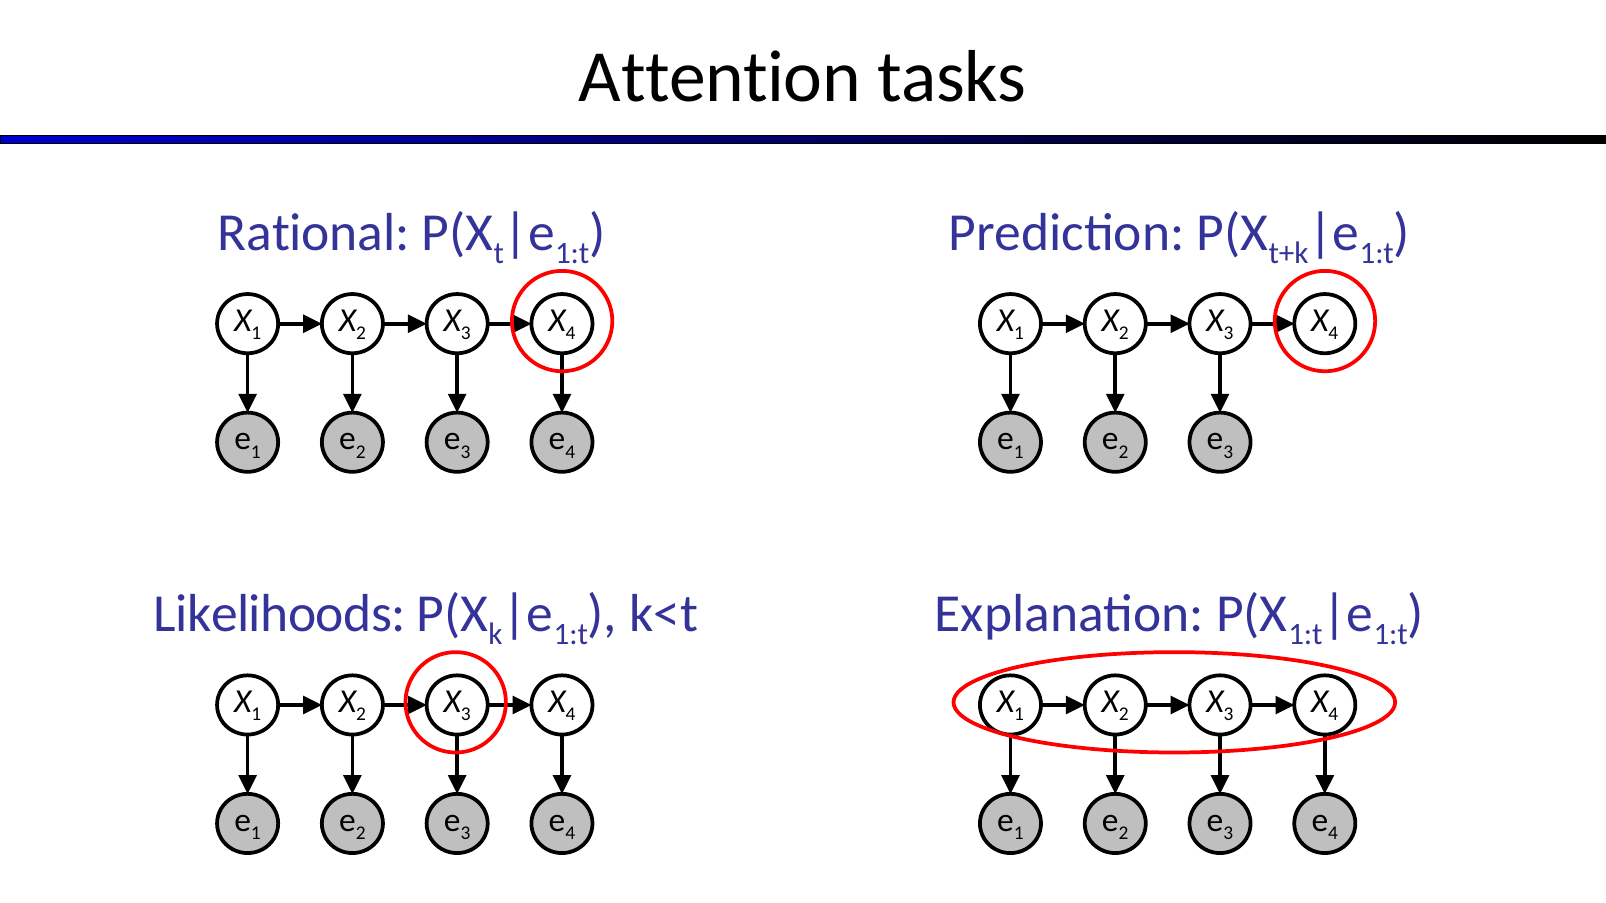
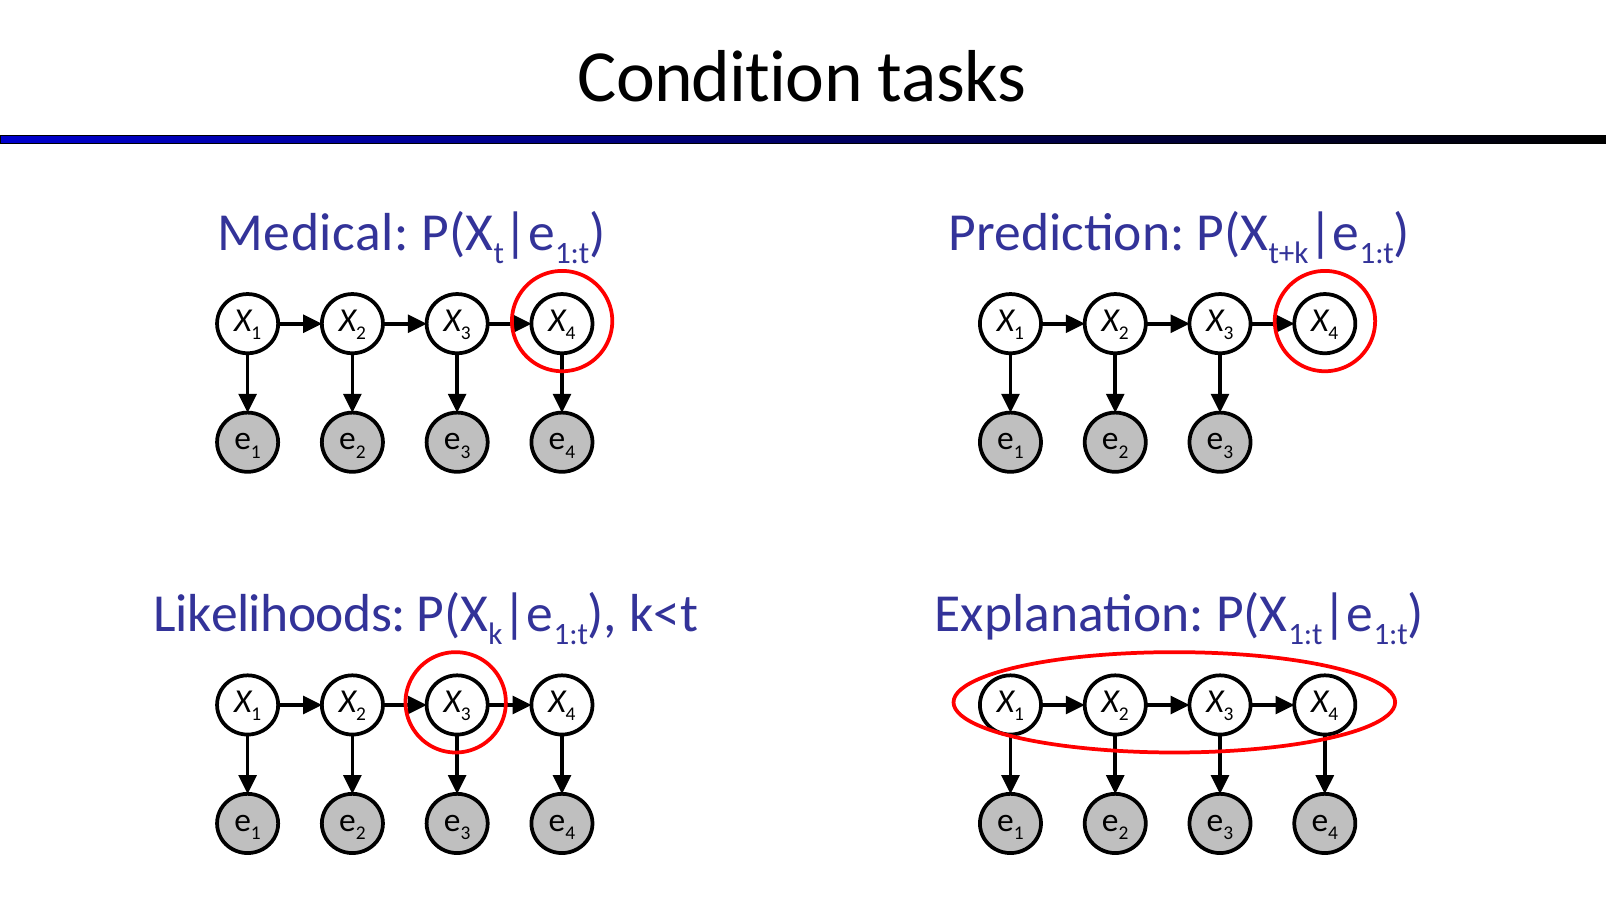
Attention: Attention -> Condition
Rational: Rational -> Medical
